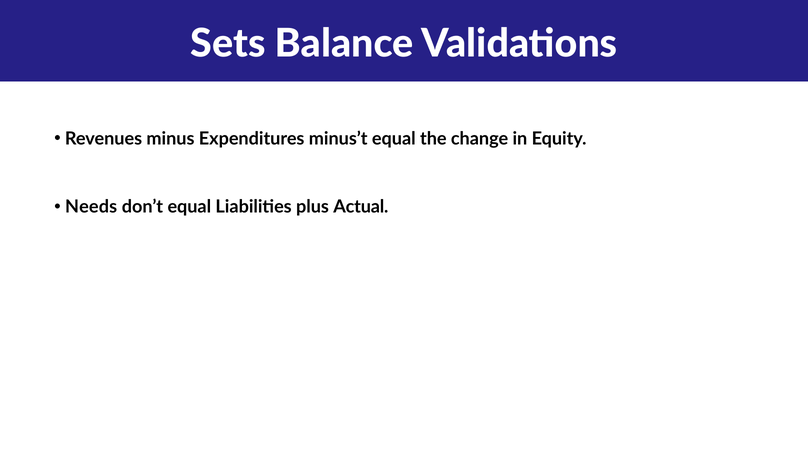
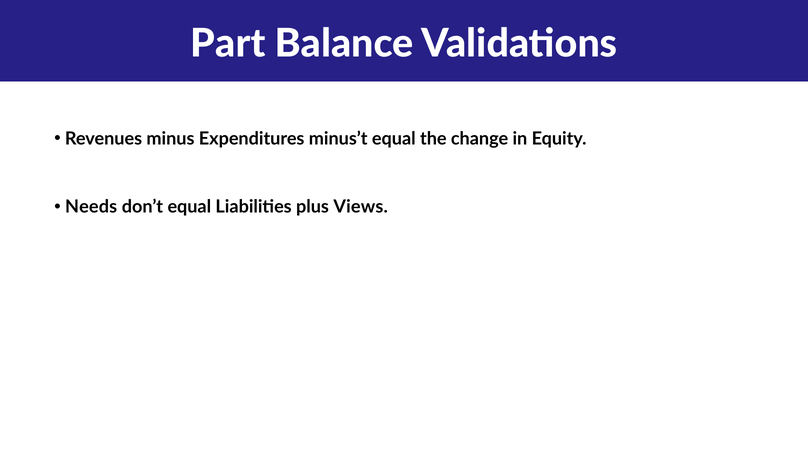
Sets: Sets -> Part
Actual: Actual -> Views
